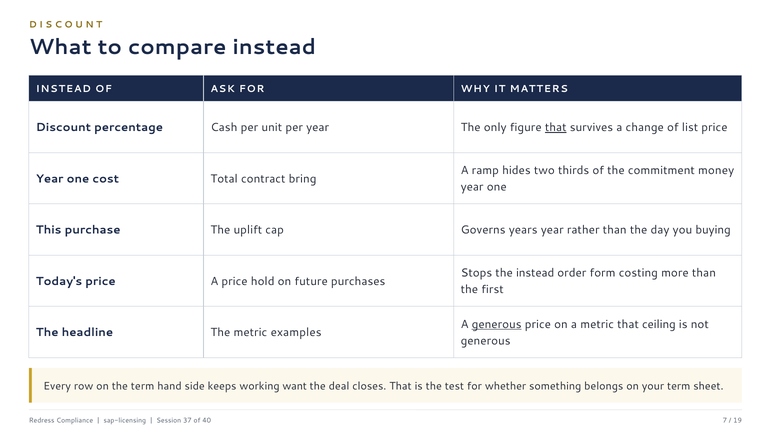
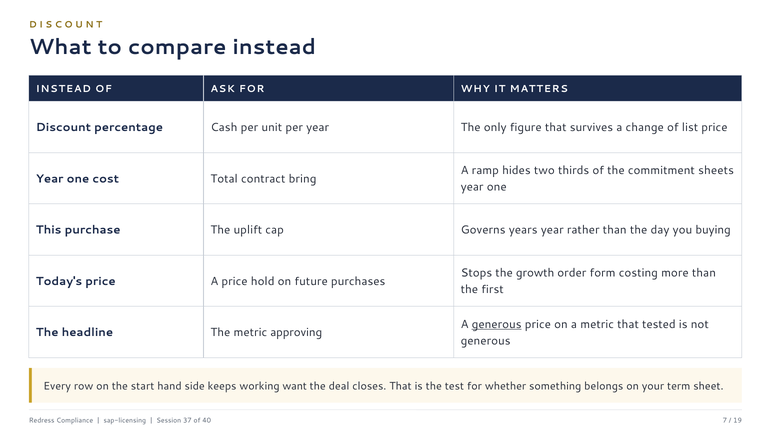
that at (556, 127) underline: present -> none
money: money -> sheets
the instead: instead -> growth
ceiling: ceiling -> tested
examples: examples -> approving
the term: term -> start
